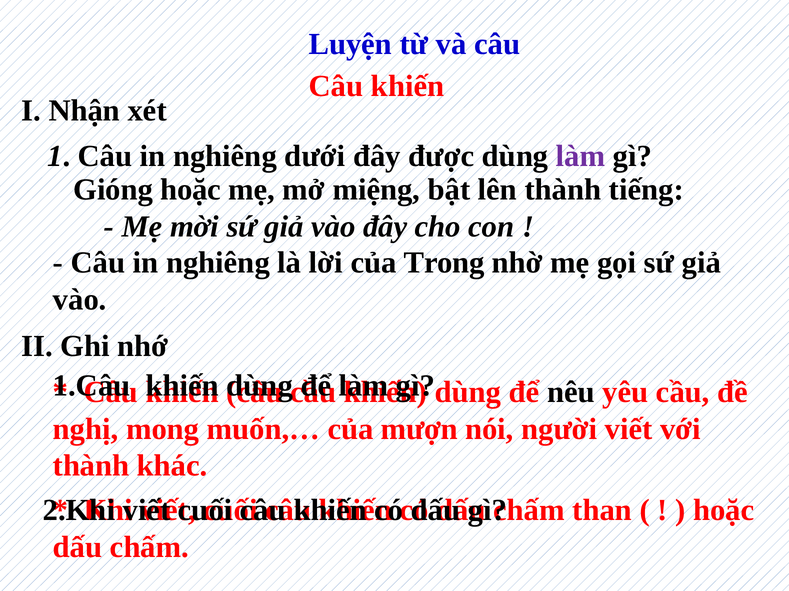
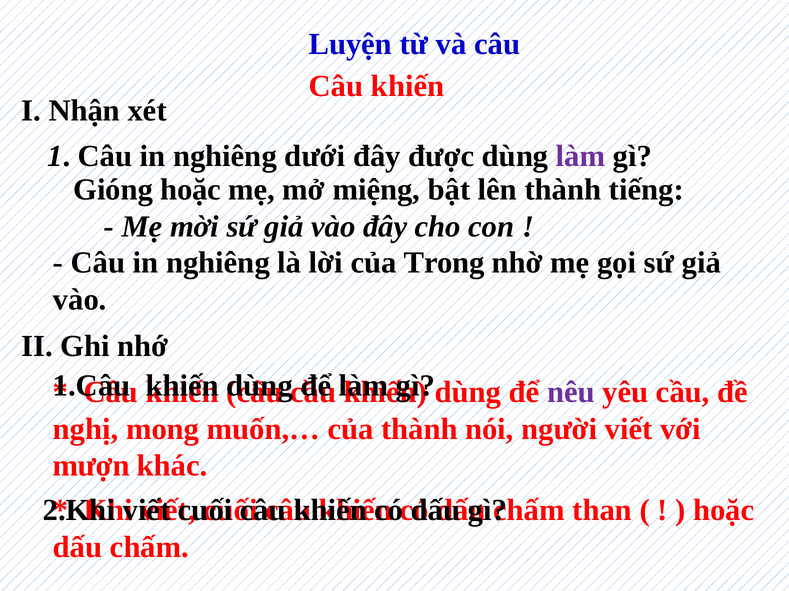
nêu colour: black -> purple
của mượn: mượn -> thành
thành at (91, 466): thành -> mượn
